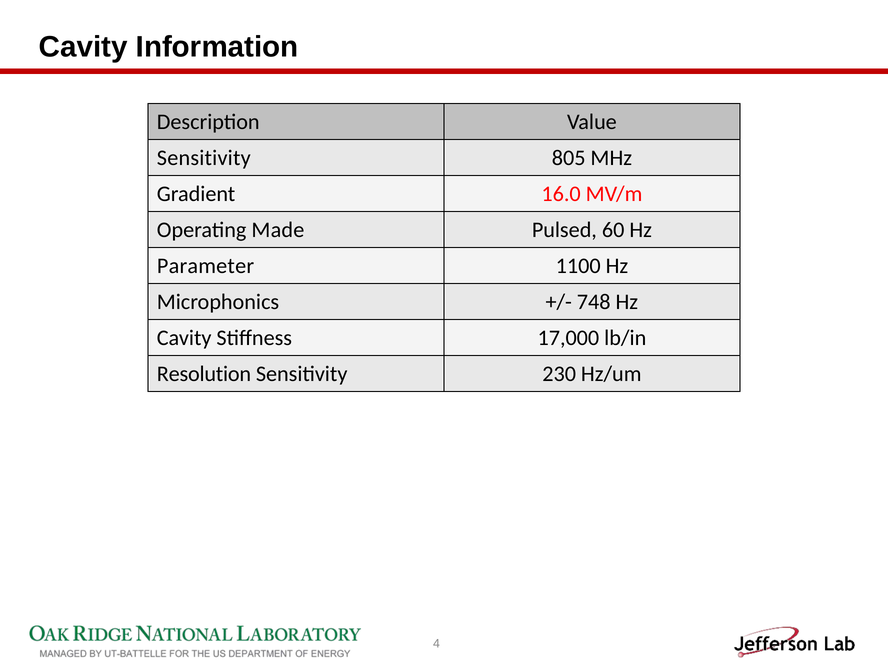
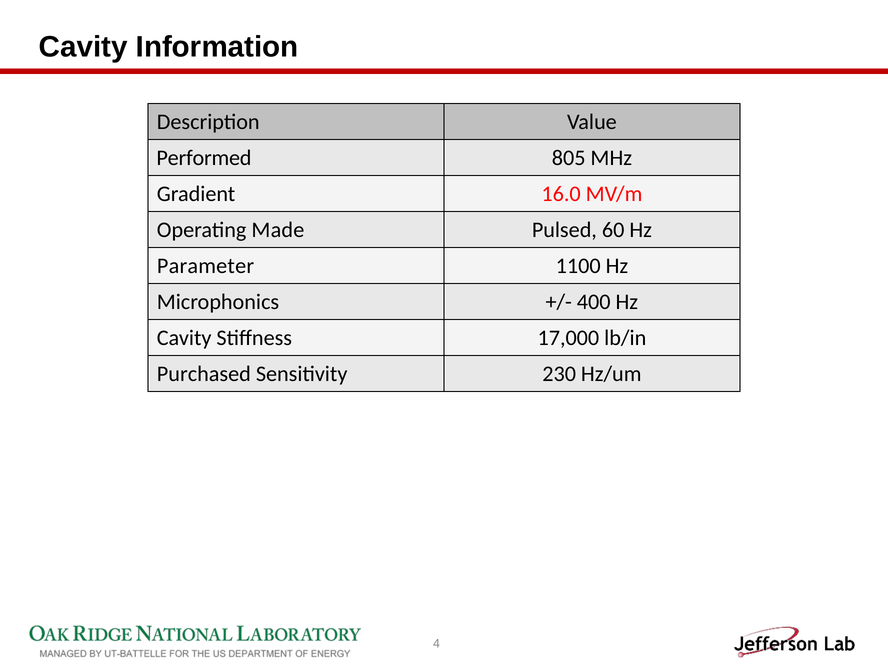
Sensitivity at (204, 158): Sensitivity -> Performed
748: 748 -> 400
Resolution: Resolution -> Purchased
